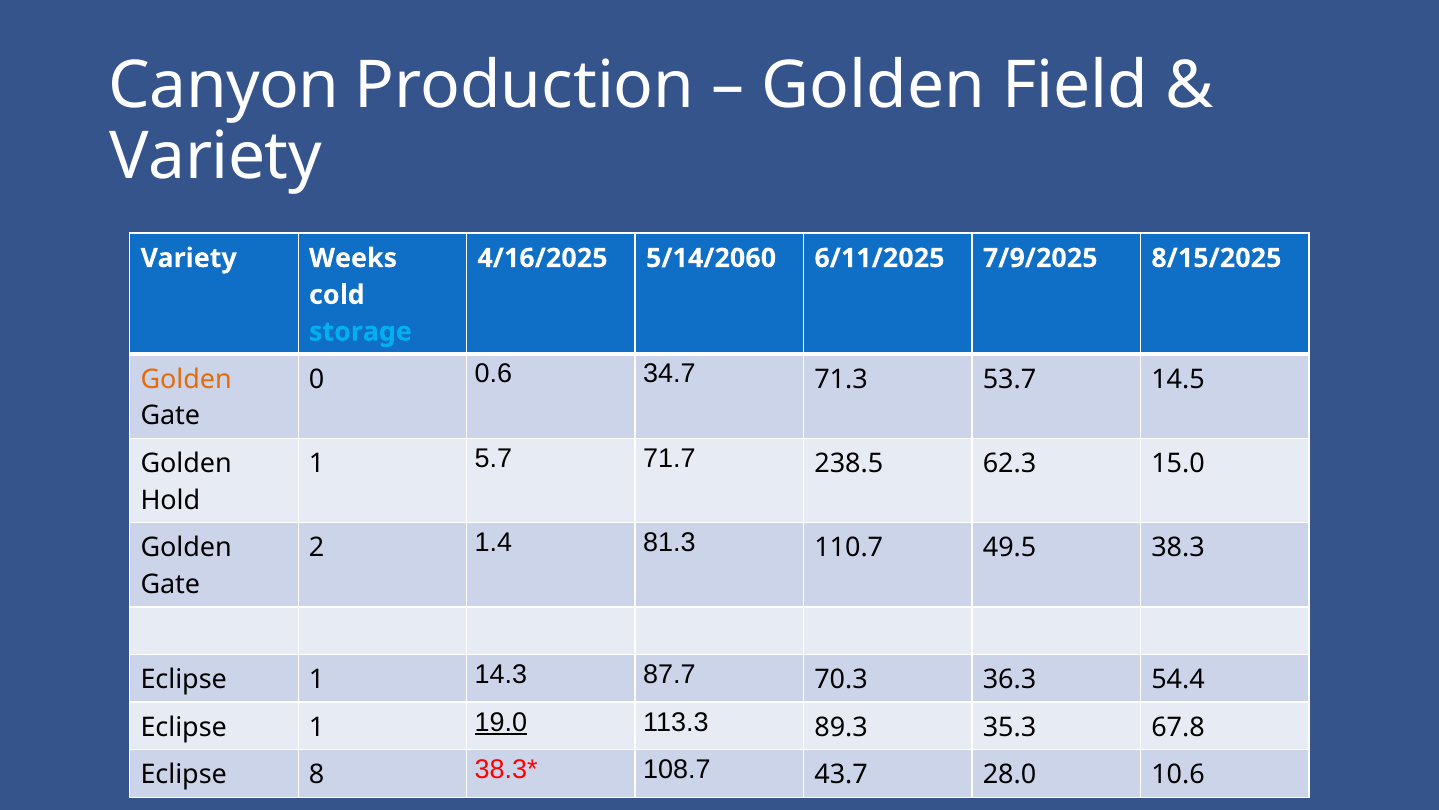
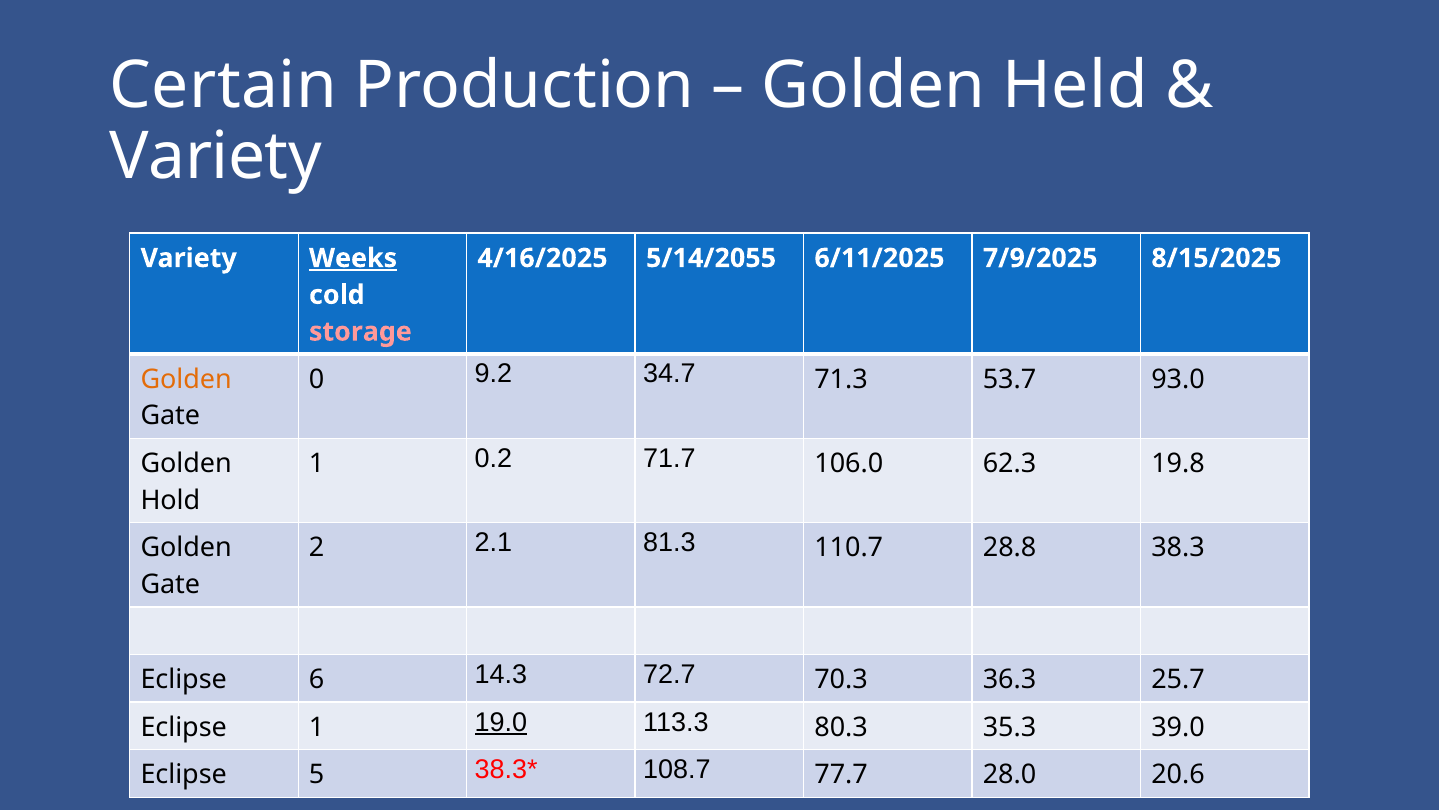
Canyon: Canyon -> Certain
Field: Field -> Held
Weeks underline: none -> present
5/14/2060: 5/14/2060 -> 5/14/2055
storage colour: light blue -> pink
0.6: 0.6 -> 9.2
14.5: 14.5 -> 93.0
5.7: 5.7 -> 0.2
238.5: 238.5 -> 106.0
15.0: 15.0 -> 19.8
1.4: 1.4 -> 2.1
49.5: 49.5 -> 28.8
1 at (317, 679): 1 -> 6
87.7: 87.7 -> 72.7
54.4: 54.4 -> 25.7
89.3: 89.3 -> 80.3
67.8: 67.8 -> 39.0
8: 8 -> 5
43.7: 43.7 -> 77.7
10.6: 10.6 -> 20.6
